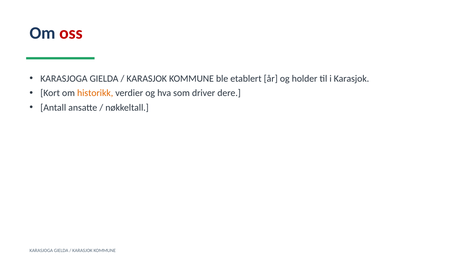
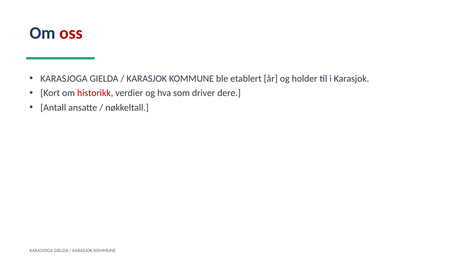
historikk colour: orange -> red
